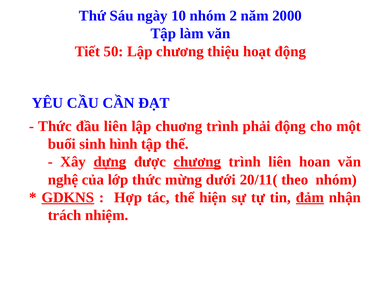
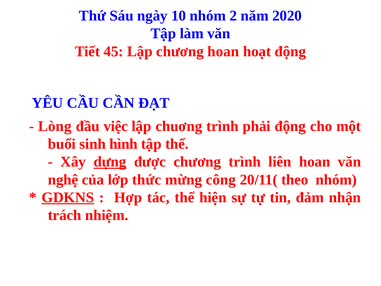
2000: 2000 -> 2020
50: 50 -> 45
chương thiệu: thiệu -> hoan
Thức at (55, 126): Thức -> Lòng
đầu liên: liên -> việc
chương at (197, 162) underline: present -> none
dưới: dưới -> công
đảm underline: present -> none
